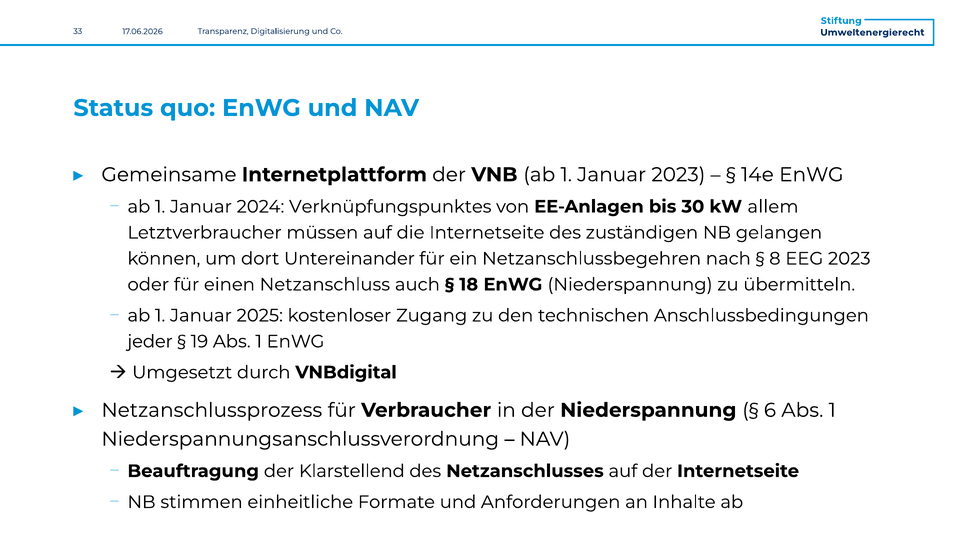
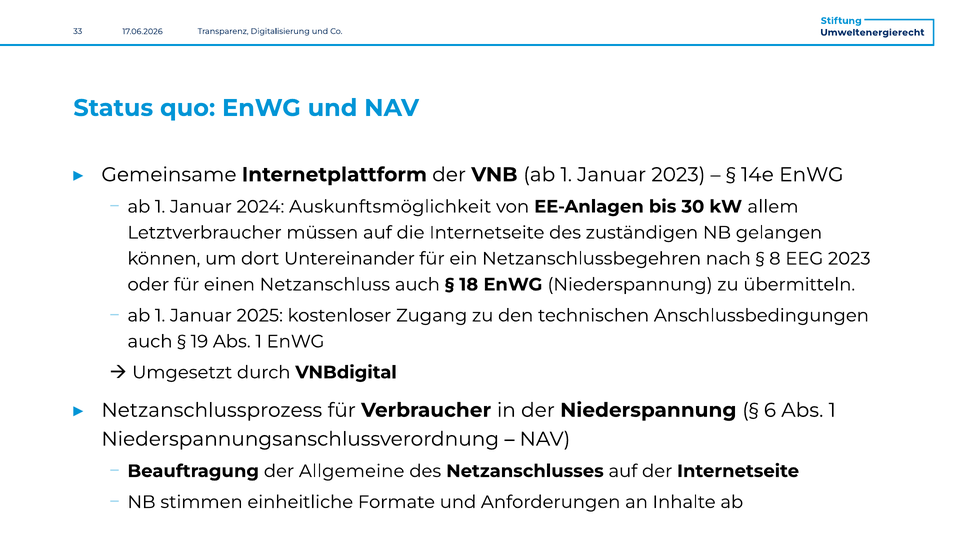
Verknüpfungspunktes: Verknüpfungspunktes -> Auskunftsmöglichkeit
jeder at (150, 342): jeder -> auch
Klarstellend: Klarstellend -> Allgemeine
